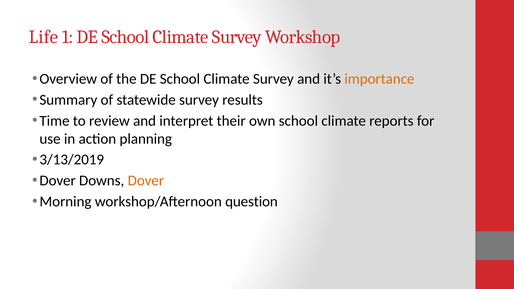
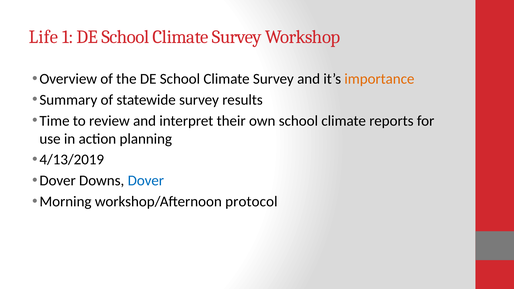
3/13/2019: 3/13/2019 -> 4/13/2019
Dover at (146, 181) colour: orange -> blue
question: question -> protocol
